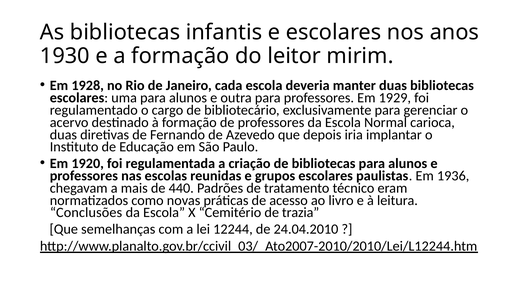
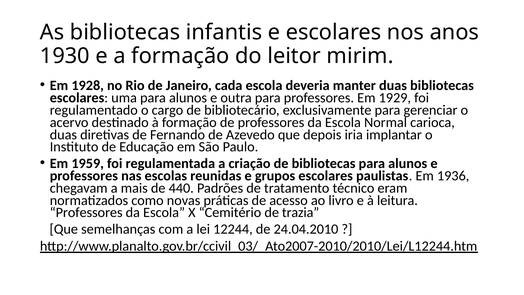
1920: 1920 -> 1959
Conclusões at (86, 212): Conclusões -> Professores
